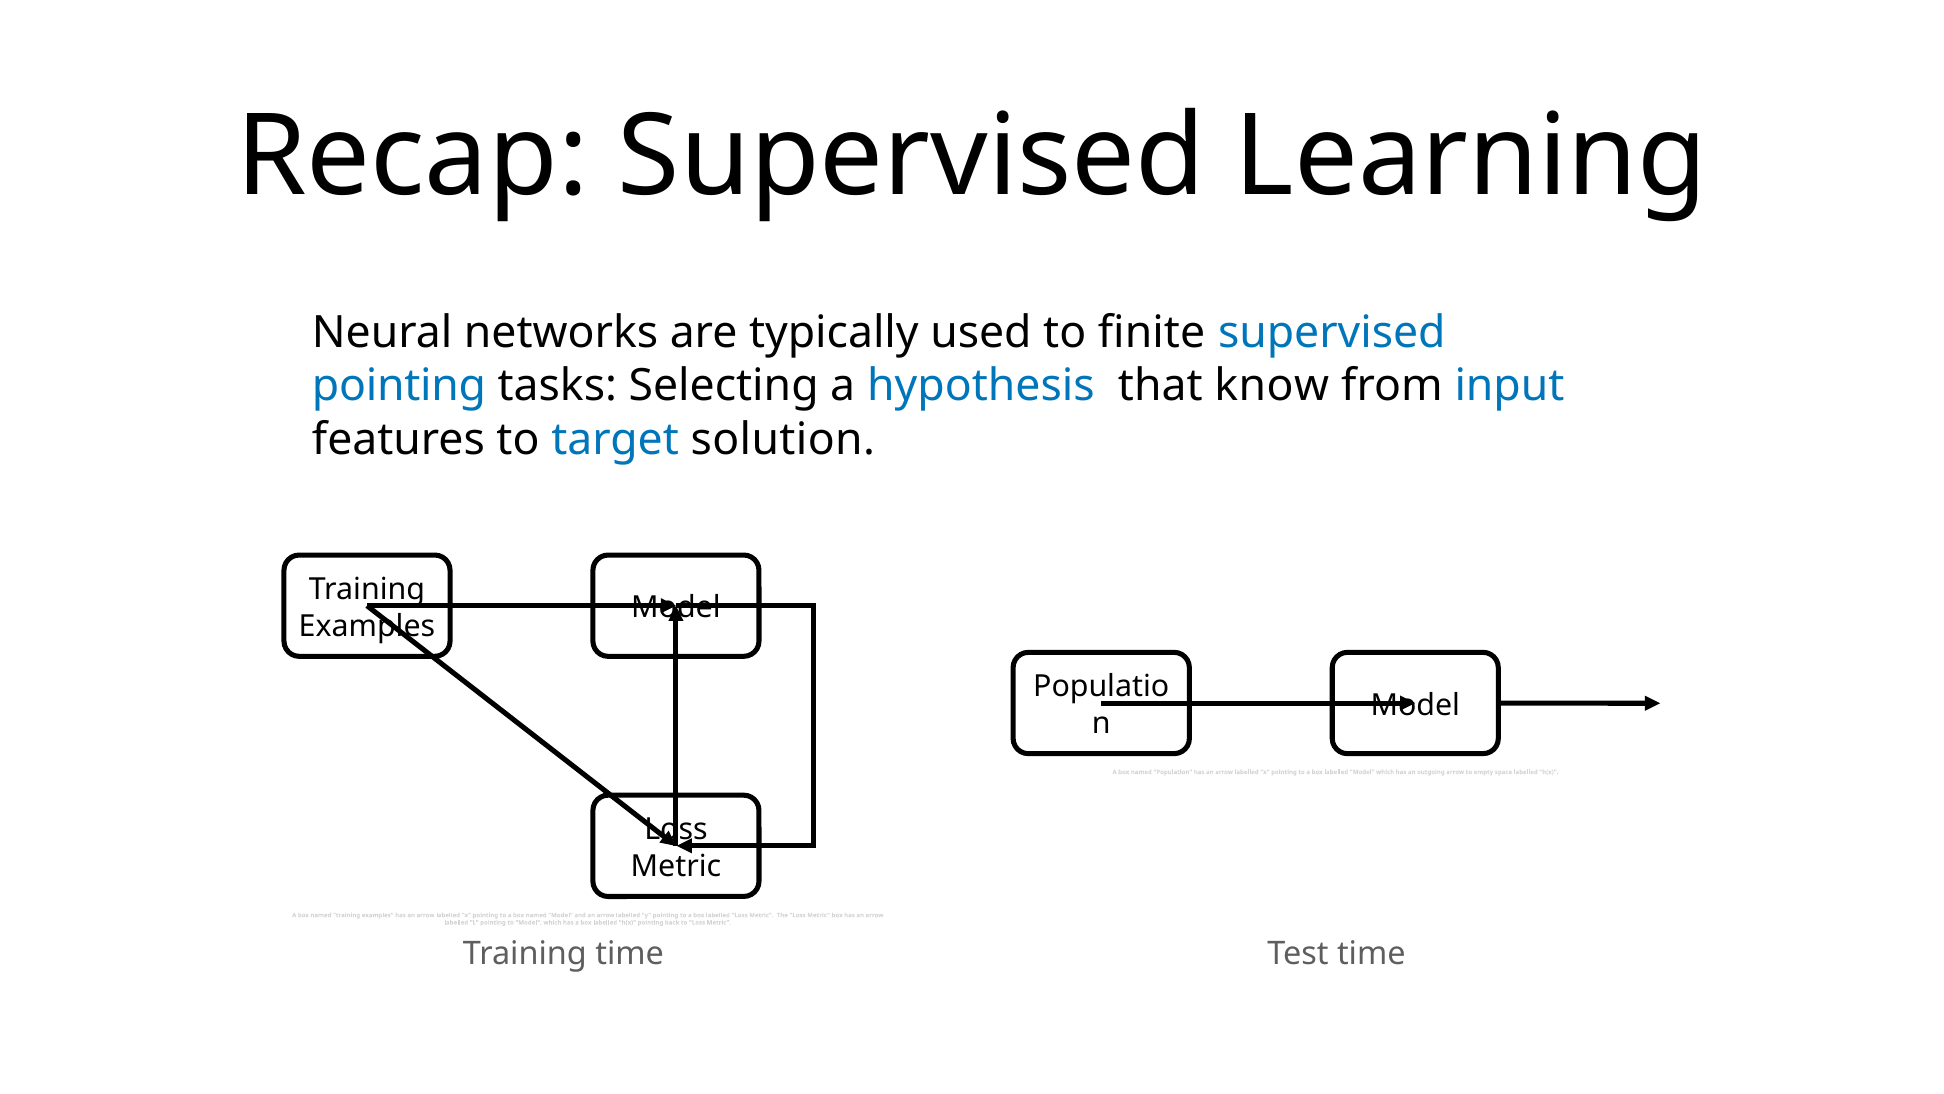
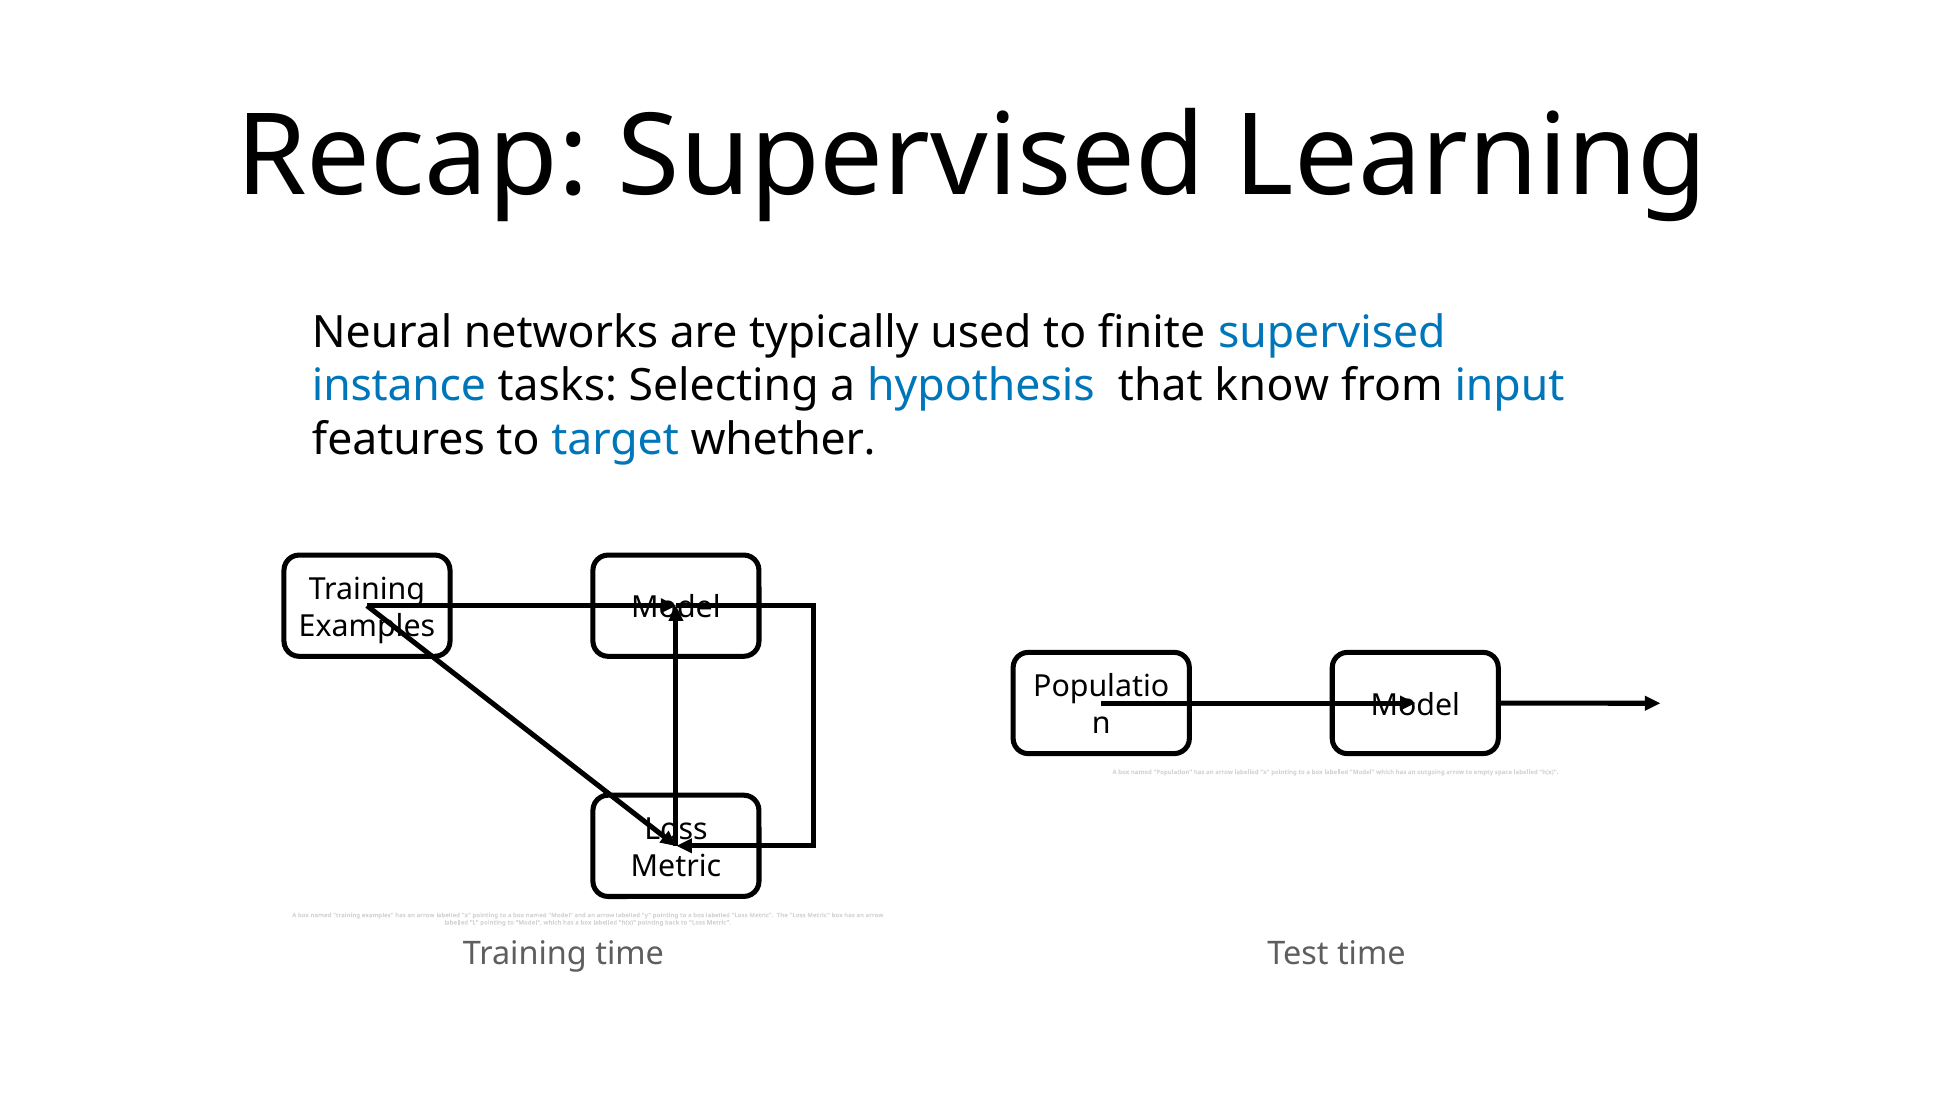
pointing at (399, 386): pointing -> instance
solution: solution -> whether
